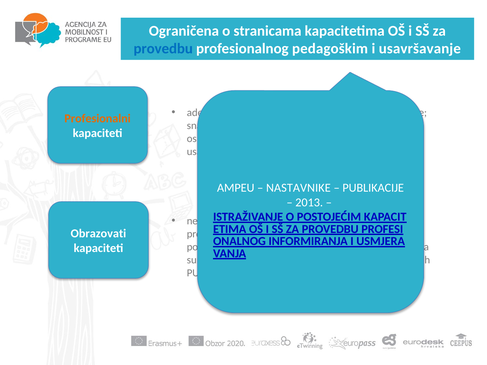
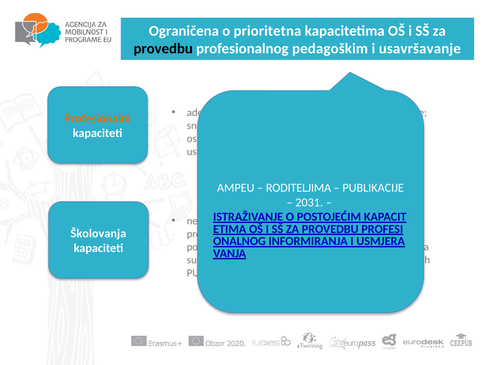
stranicama: stranicama -> prioritetna
provedbu at (163, 49) colour: blue -> black
NASTAVNIKE: NASTAVNIKE -> RODITELJIMA
2013: 2013 -> 2031
Obrazovati: Obrazovati -> Školovanja
